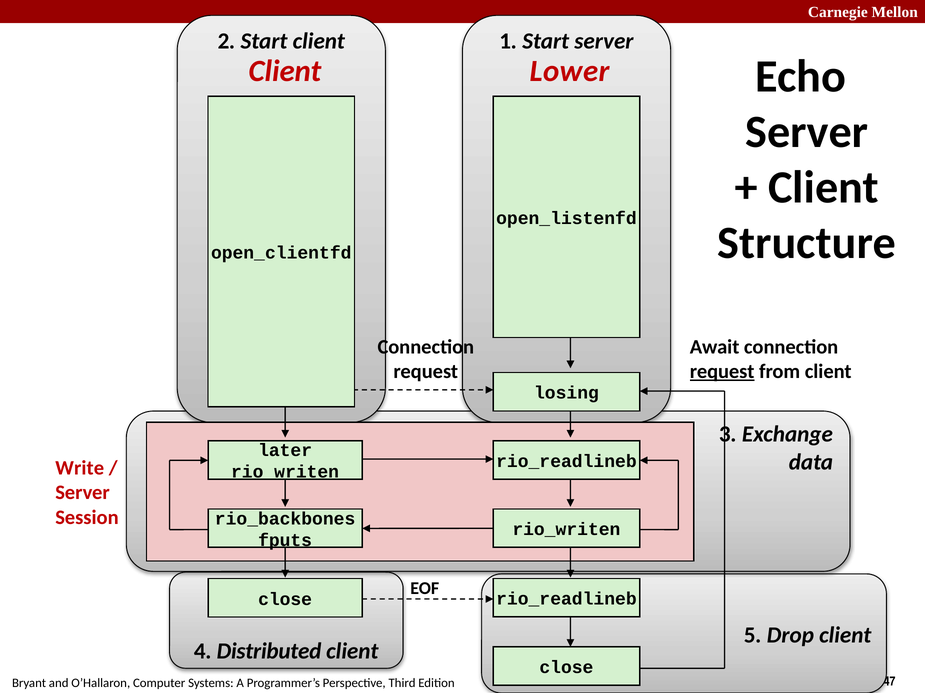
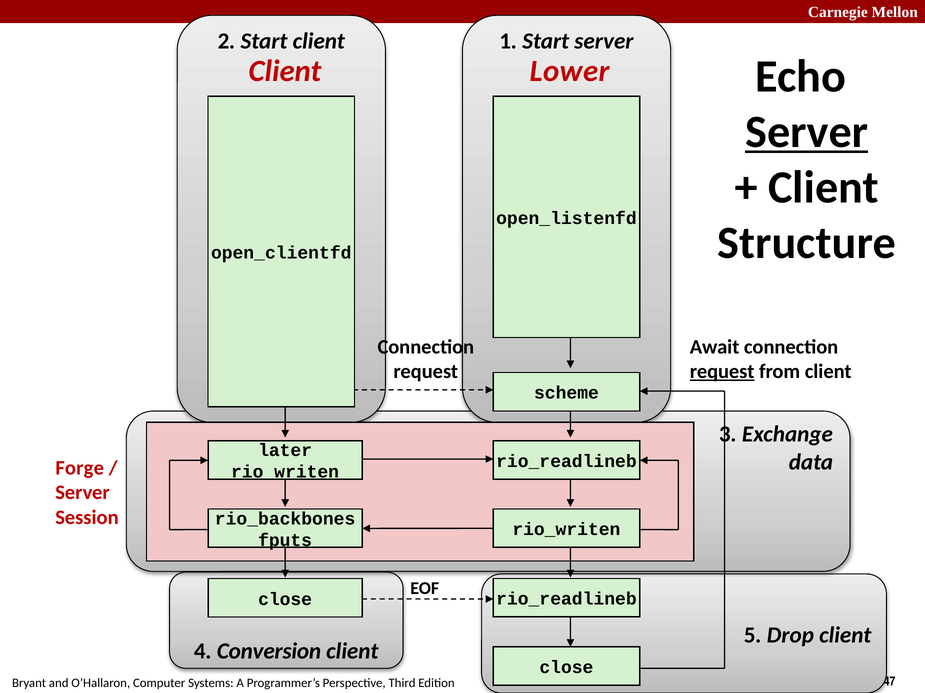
Server at (807, 132) underline: none -> present
losing: losing -> scheme
Write: Write -> Forge
Distributed: Distributed -> Conversion
